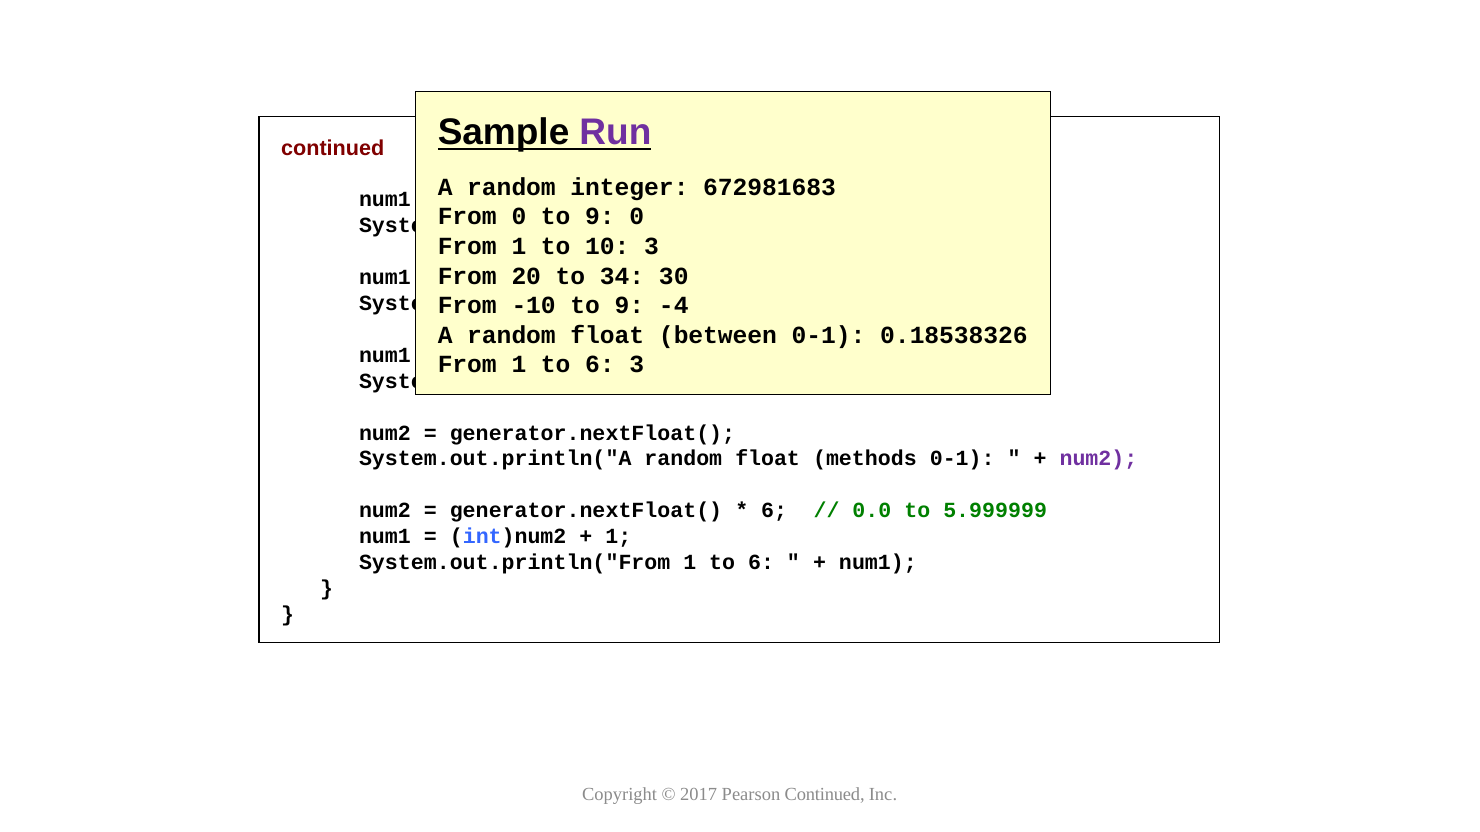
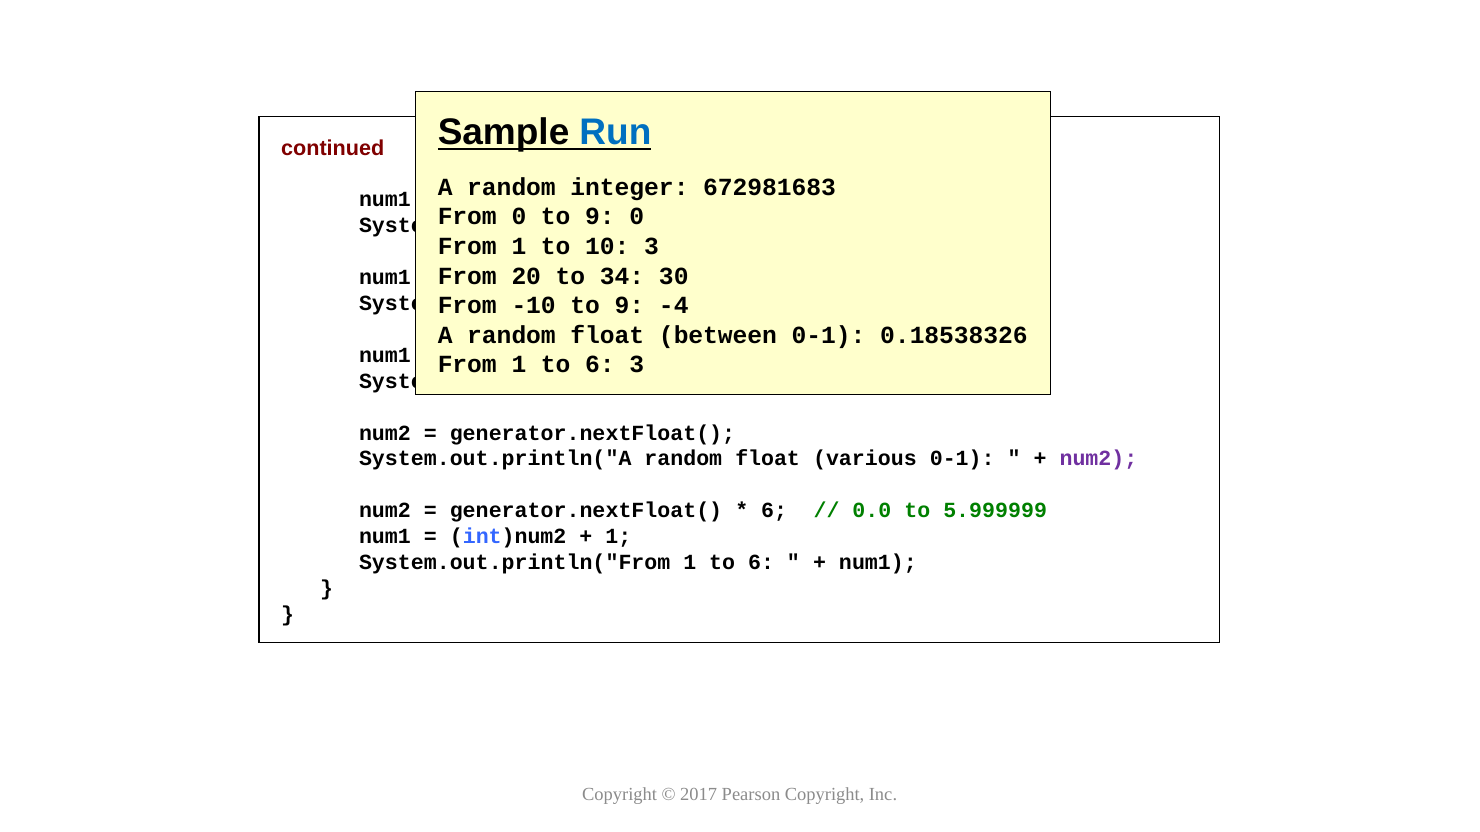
Run colour: purple -> blue
methods: methods -> various
Pearson Continued: Continued -> Copyright
